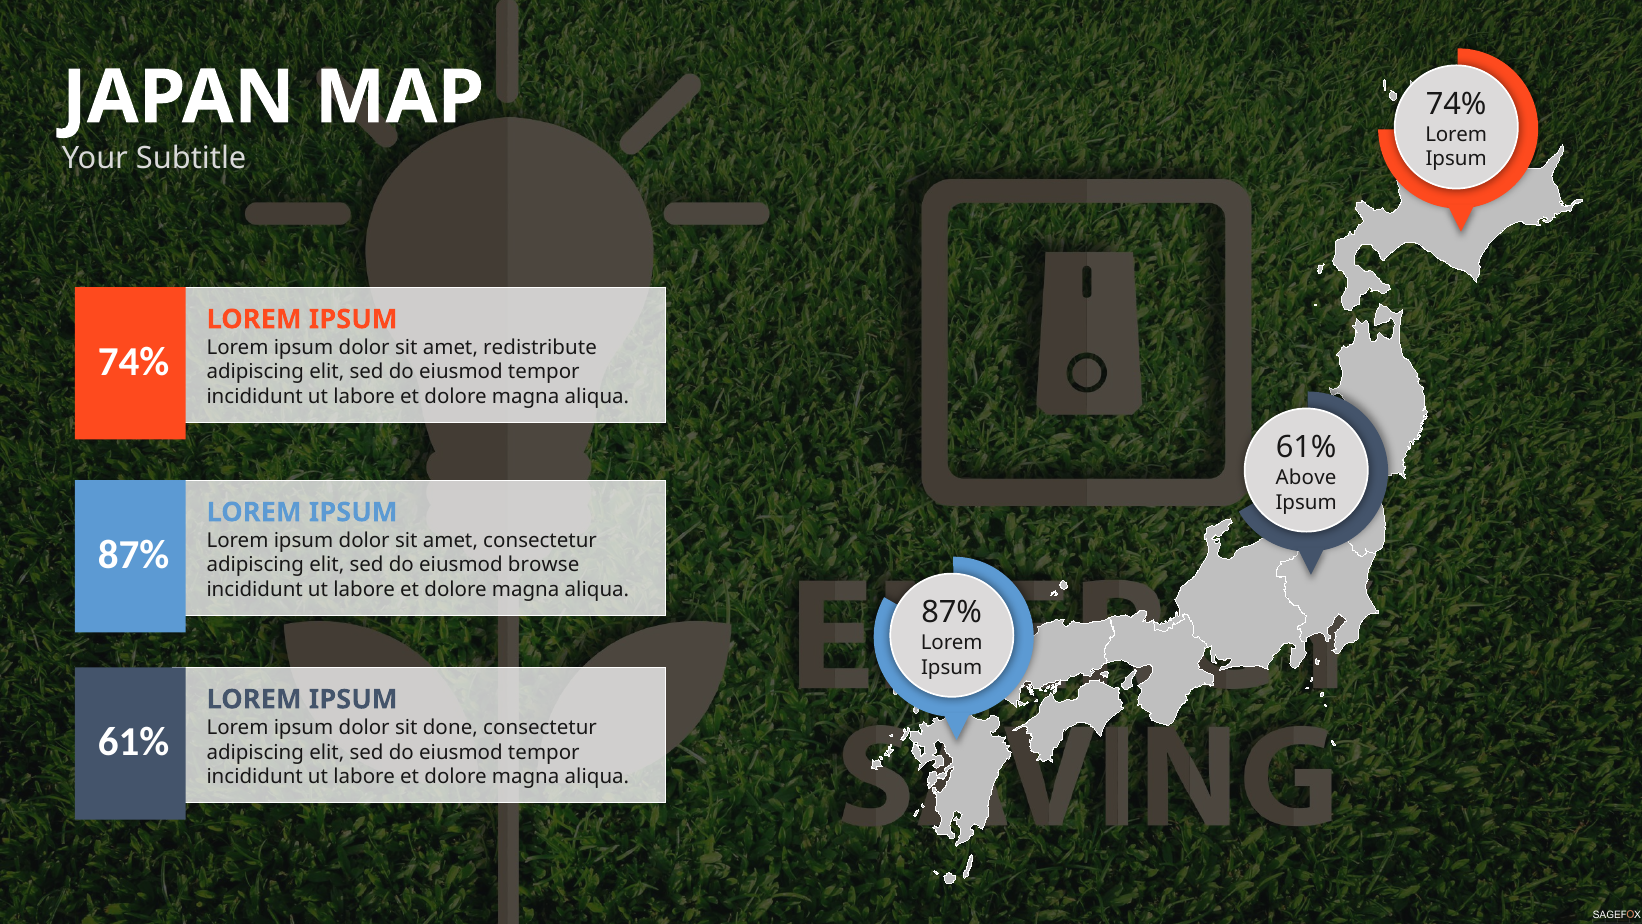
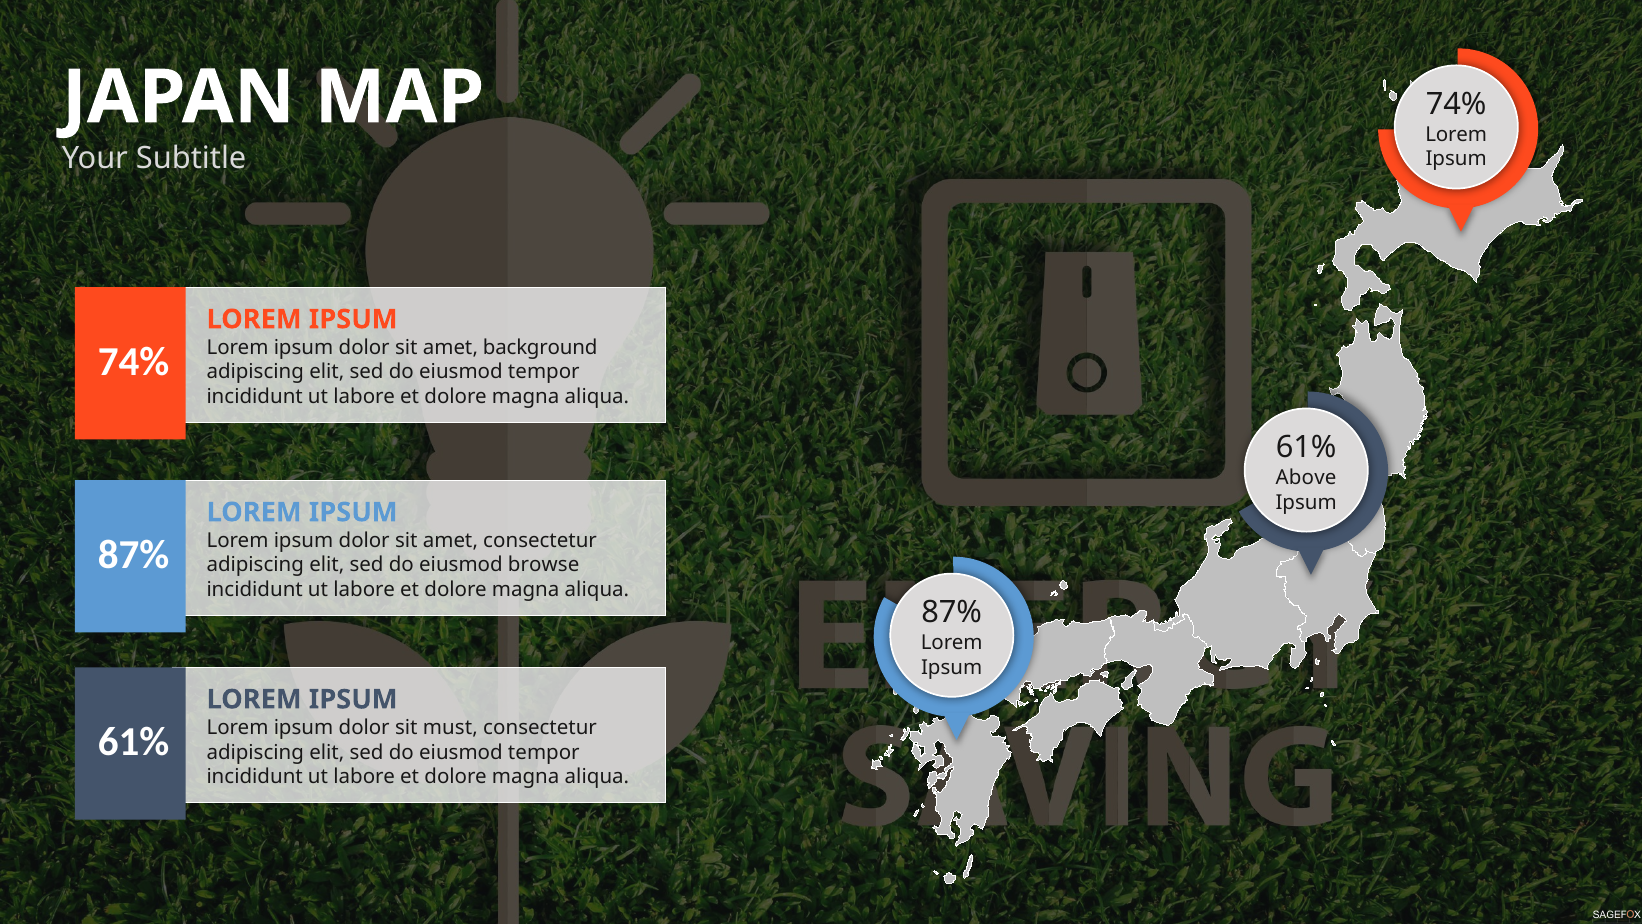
redistribute: redistribute -> background
done: done -> must
